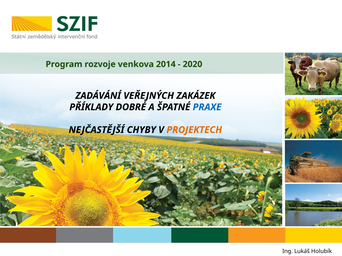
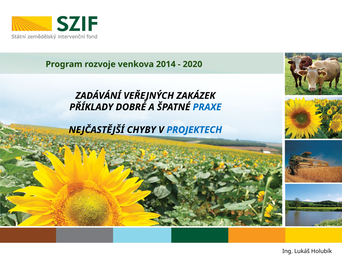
PROJEKTECH colour: orange -> blue
